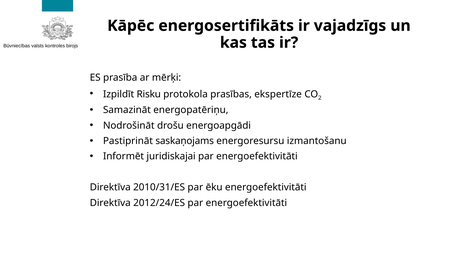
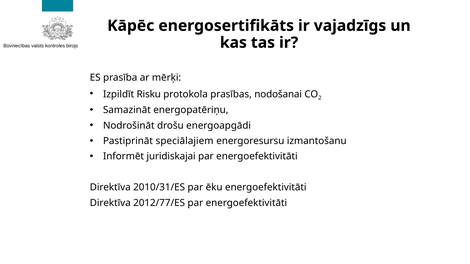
ekspertīze: ekspertīze -> nodošanai
saskaņojams: saskaņojams -> speciālajiem
2012/24/ES: 2012/24/ES -> 2012/77/ES
